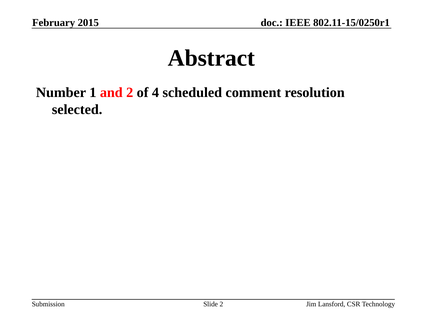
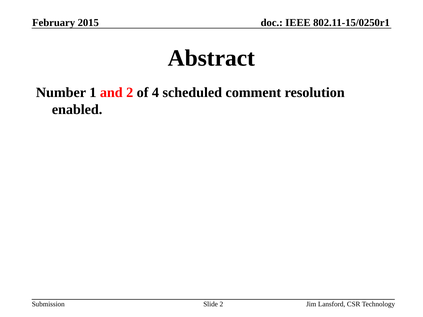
selected: selected -> enabled
